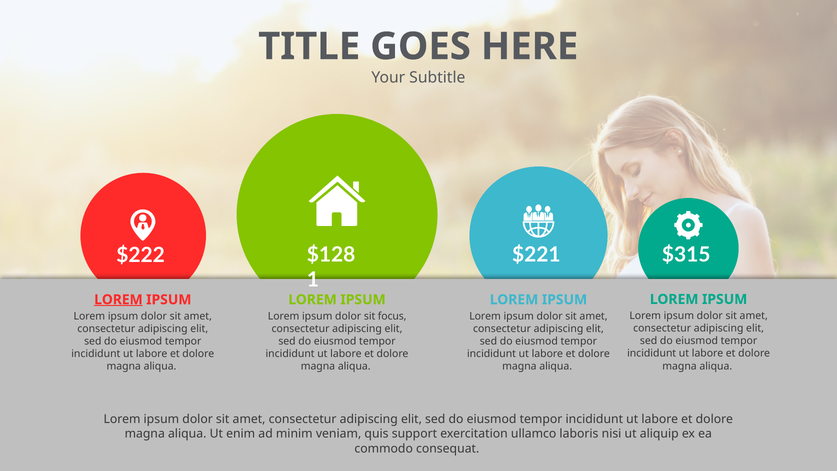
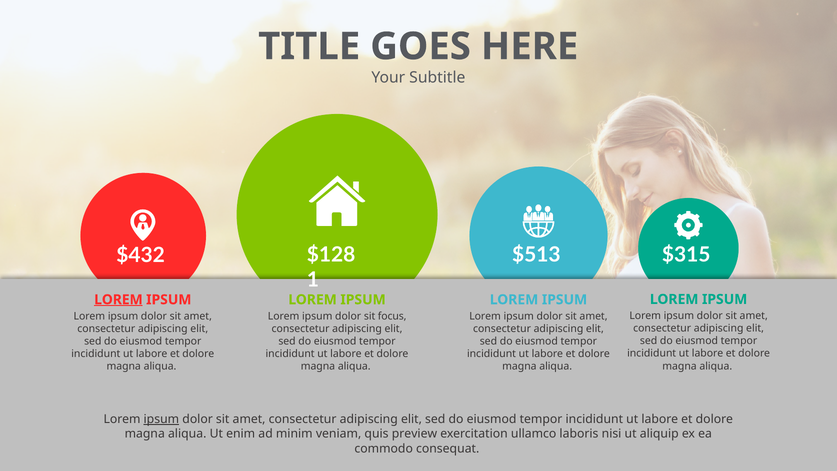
$221: $221 -> $513
$222: $222 -> $432
ipsum at (161, 419) underline: none -> present
support: support -> preview
